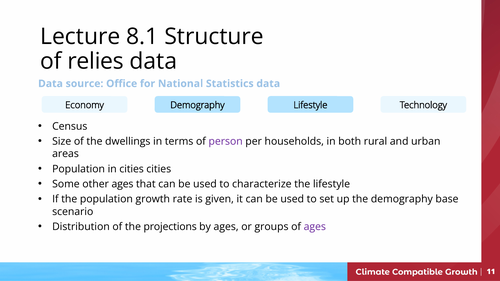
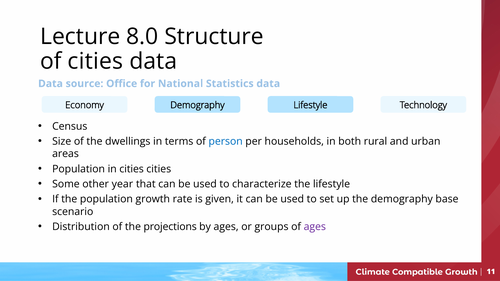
8.1: 8.1 -> 8.0
of relies: relies -> cities
person colour: purple -> blue
other ages: ages -> year
